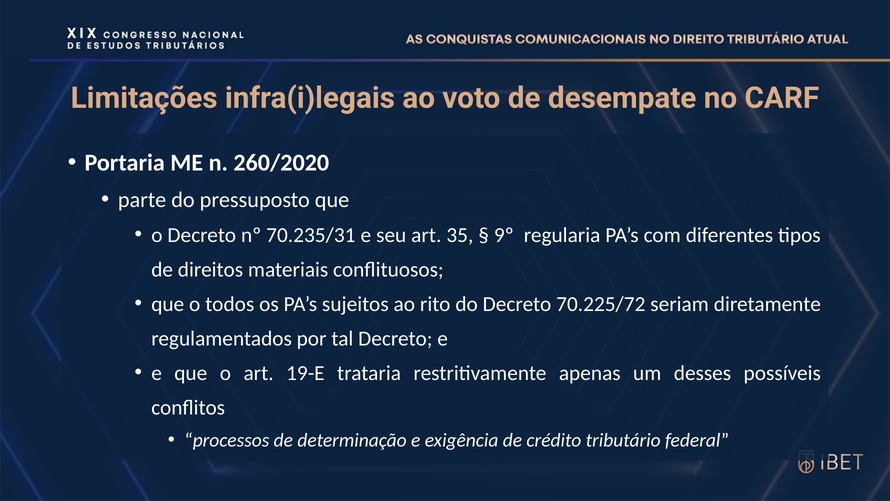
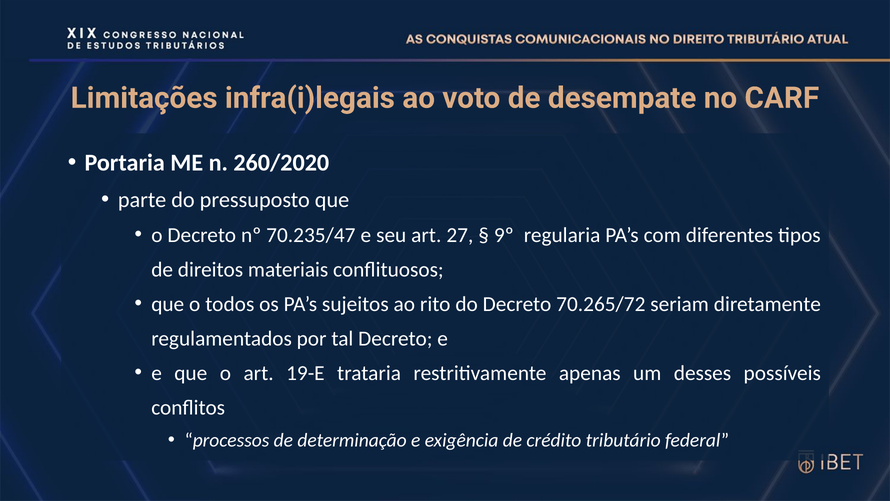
70.235/31: 70.235/31 -> 70.235/47
35: 35 -> 27
70.225/72: 70.225/72 -> 70.265/72
